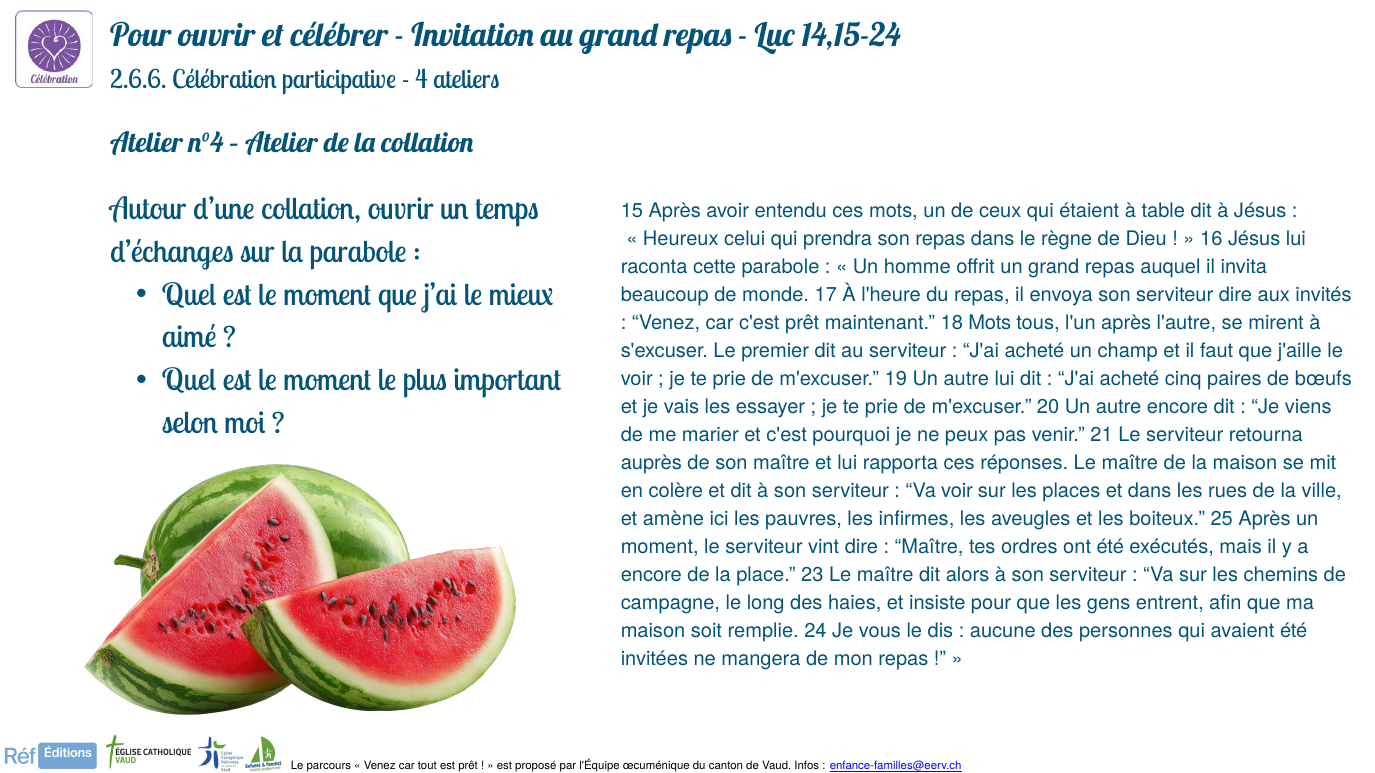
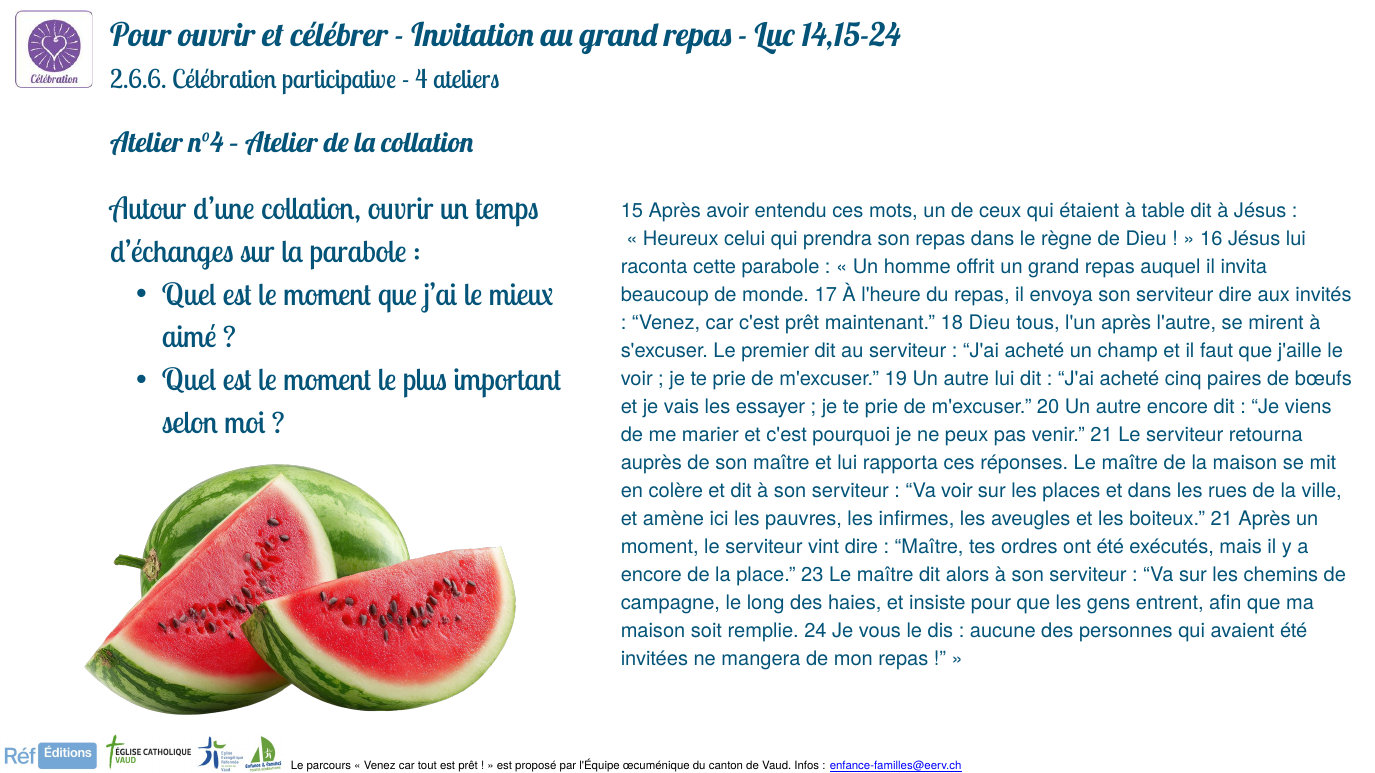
18 Mots: Mots -> Dieu
boiteux 25: 25 -> 21
